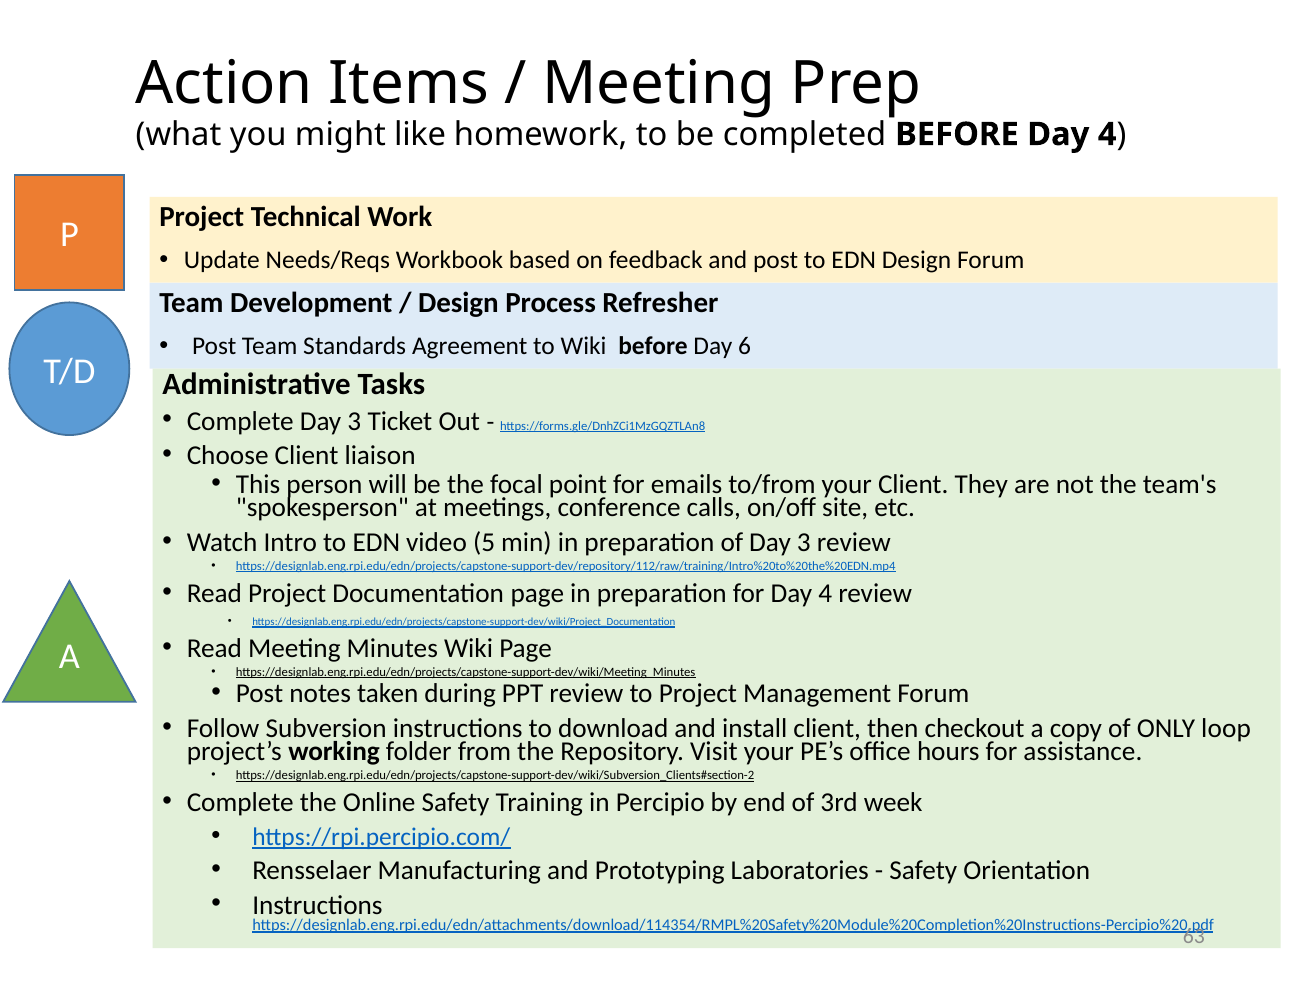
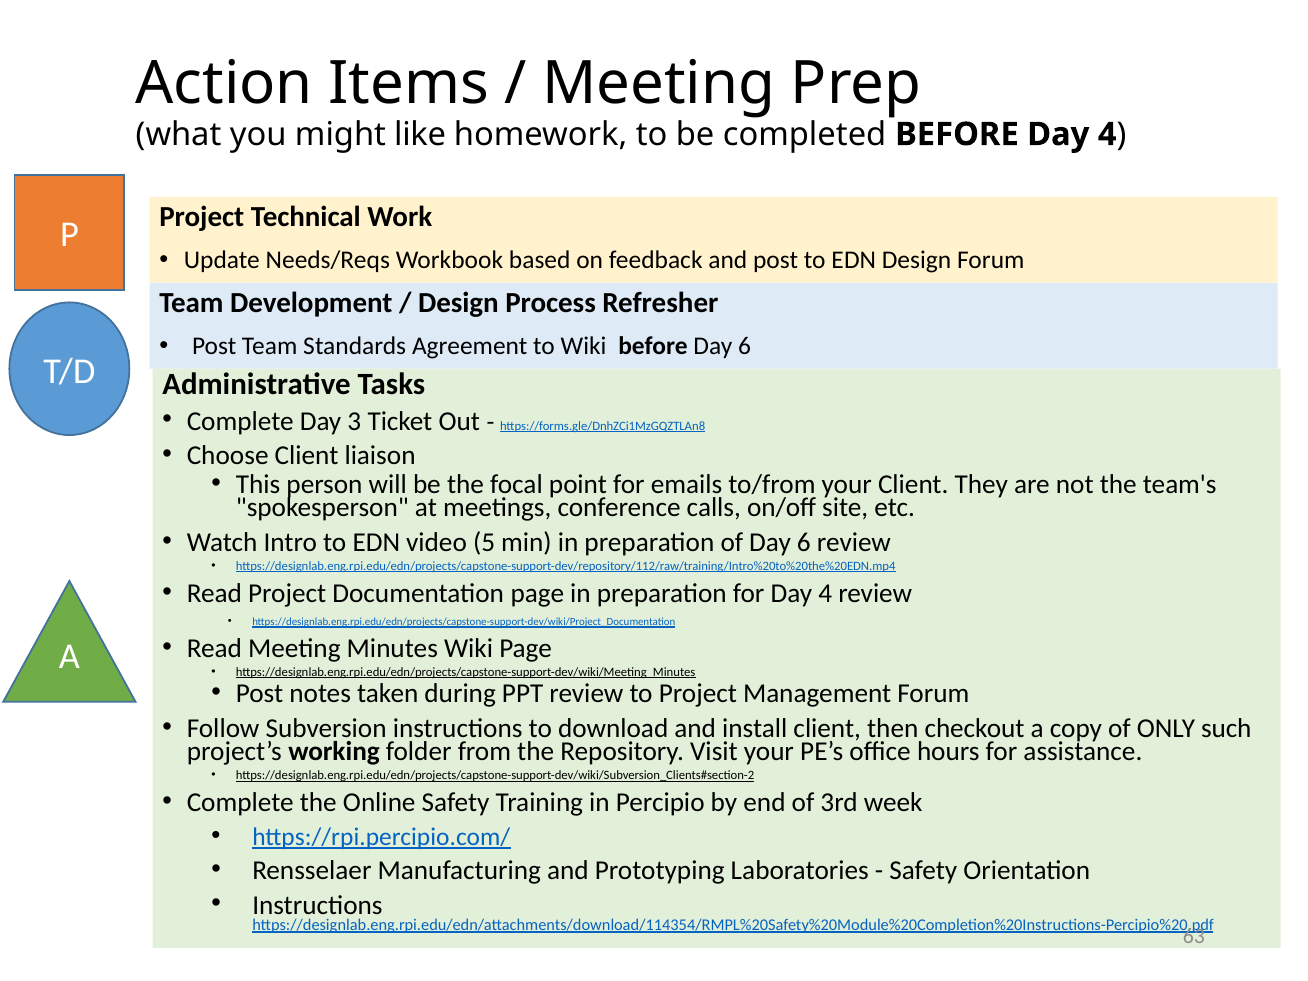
of Day 3: 3 -> 6
loop: loop -> such
